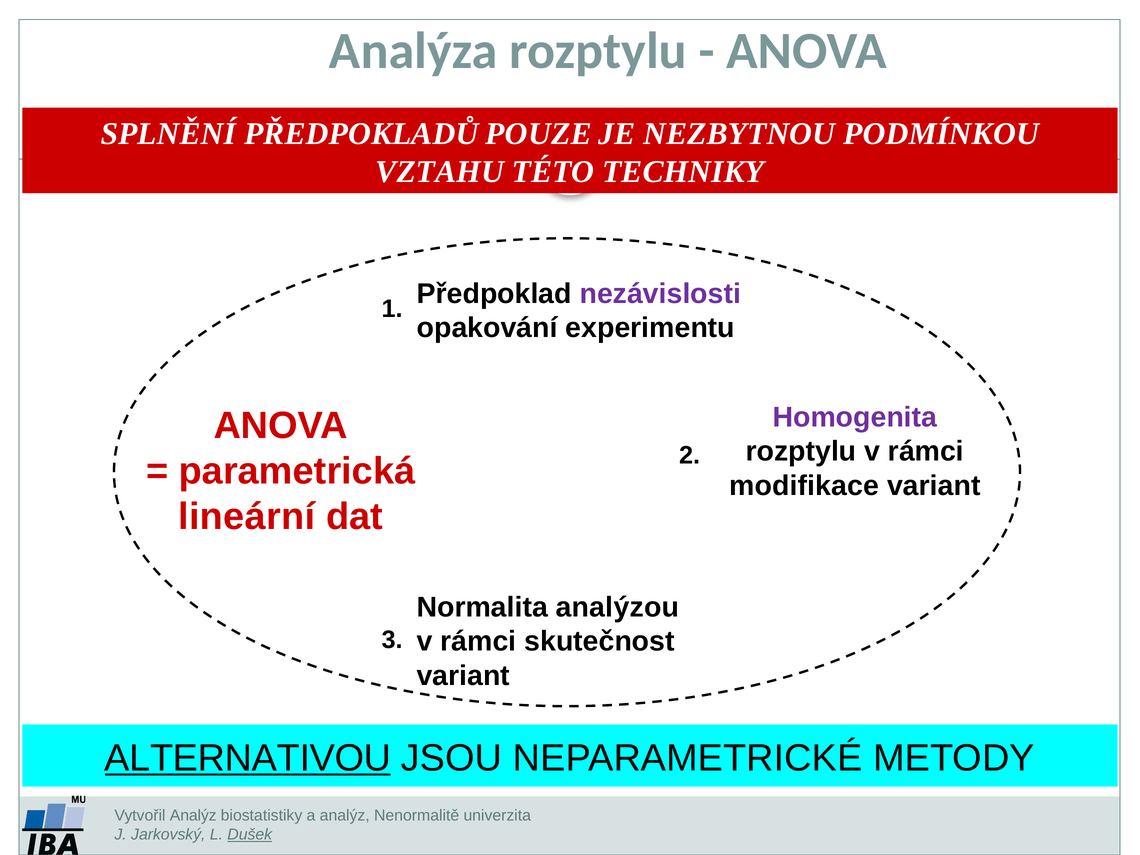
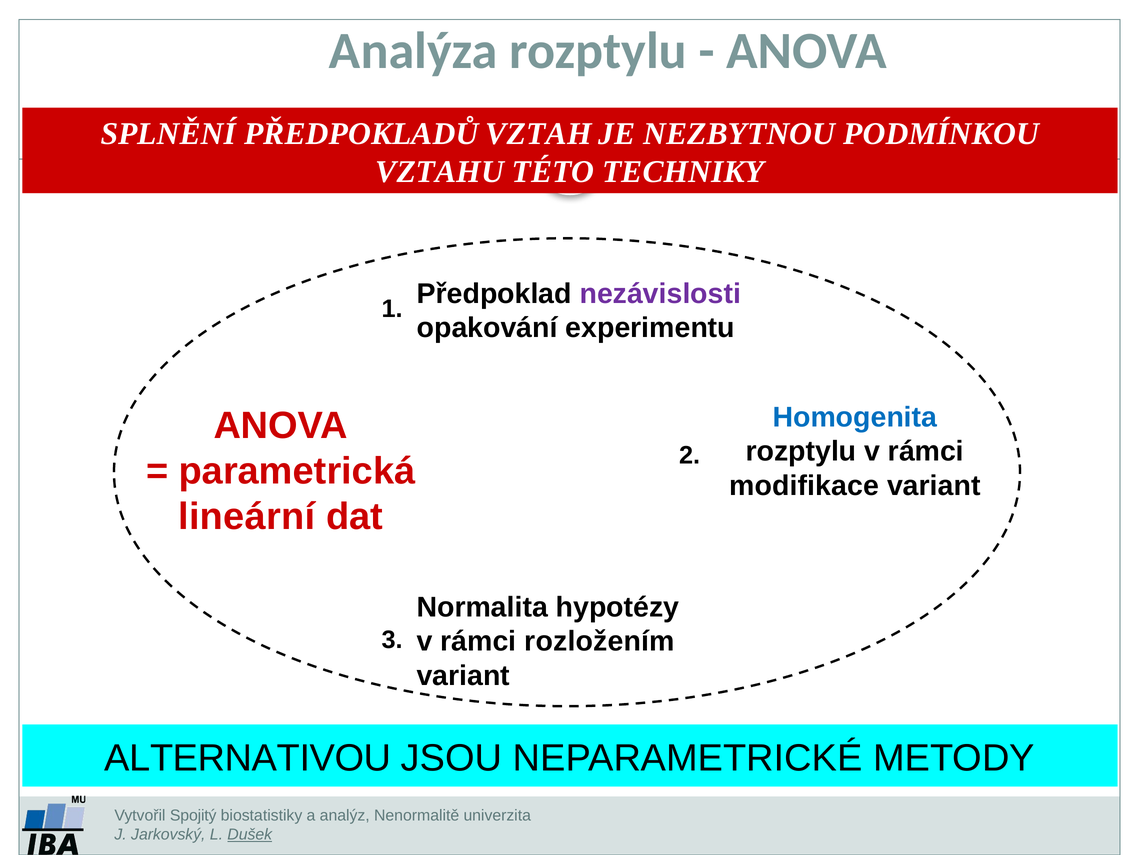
POUZE: POUZE -> VZTAH
Homogenita colour: purple -> blue
analýzou: analýzou -> hypotézy
skutečnost: skutečnost -> rozložením
ALTERNATIVOU underline: present -> none
Vytvořil Analýz: Analýz -> Spojitý
